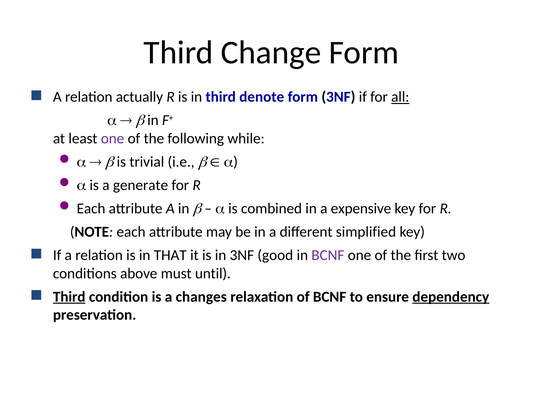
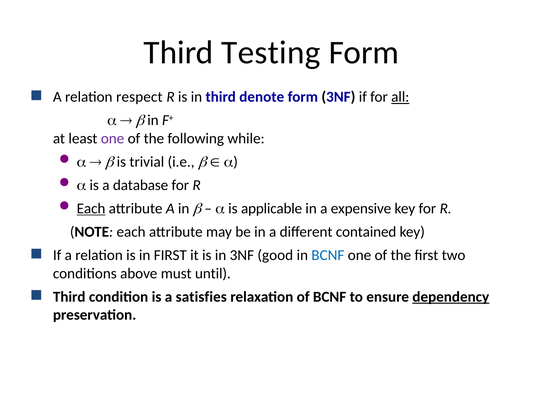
Change: Change -> Testing
actually: actually -> respect
generate: generate -> database
Each at (91, 209) underline: none -> present
combined: combined -> applicable
simplified: simplified -> contained
in THAT: THAT -> FIRST
BCNF at (328, 255) colour: purple -> blue
Third at (69, 297) underline: present -> none
changes: changes -> satisfies
